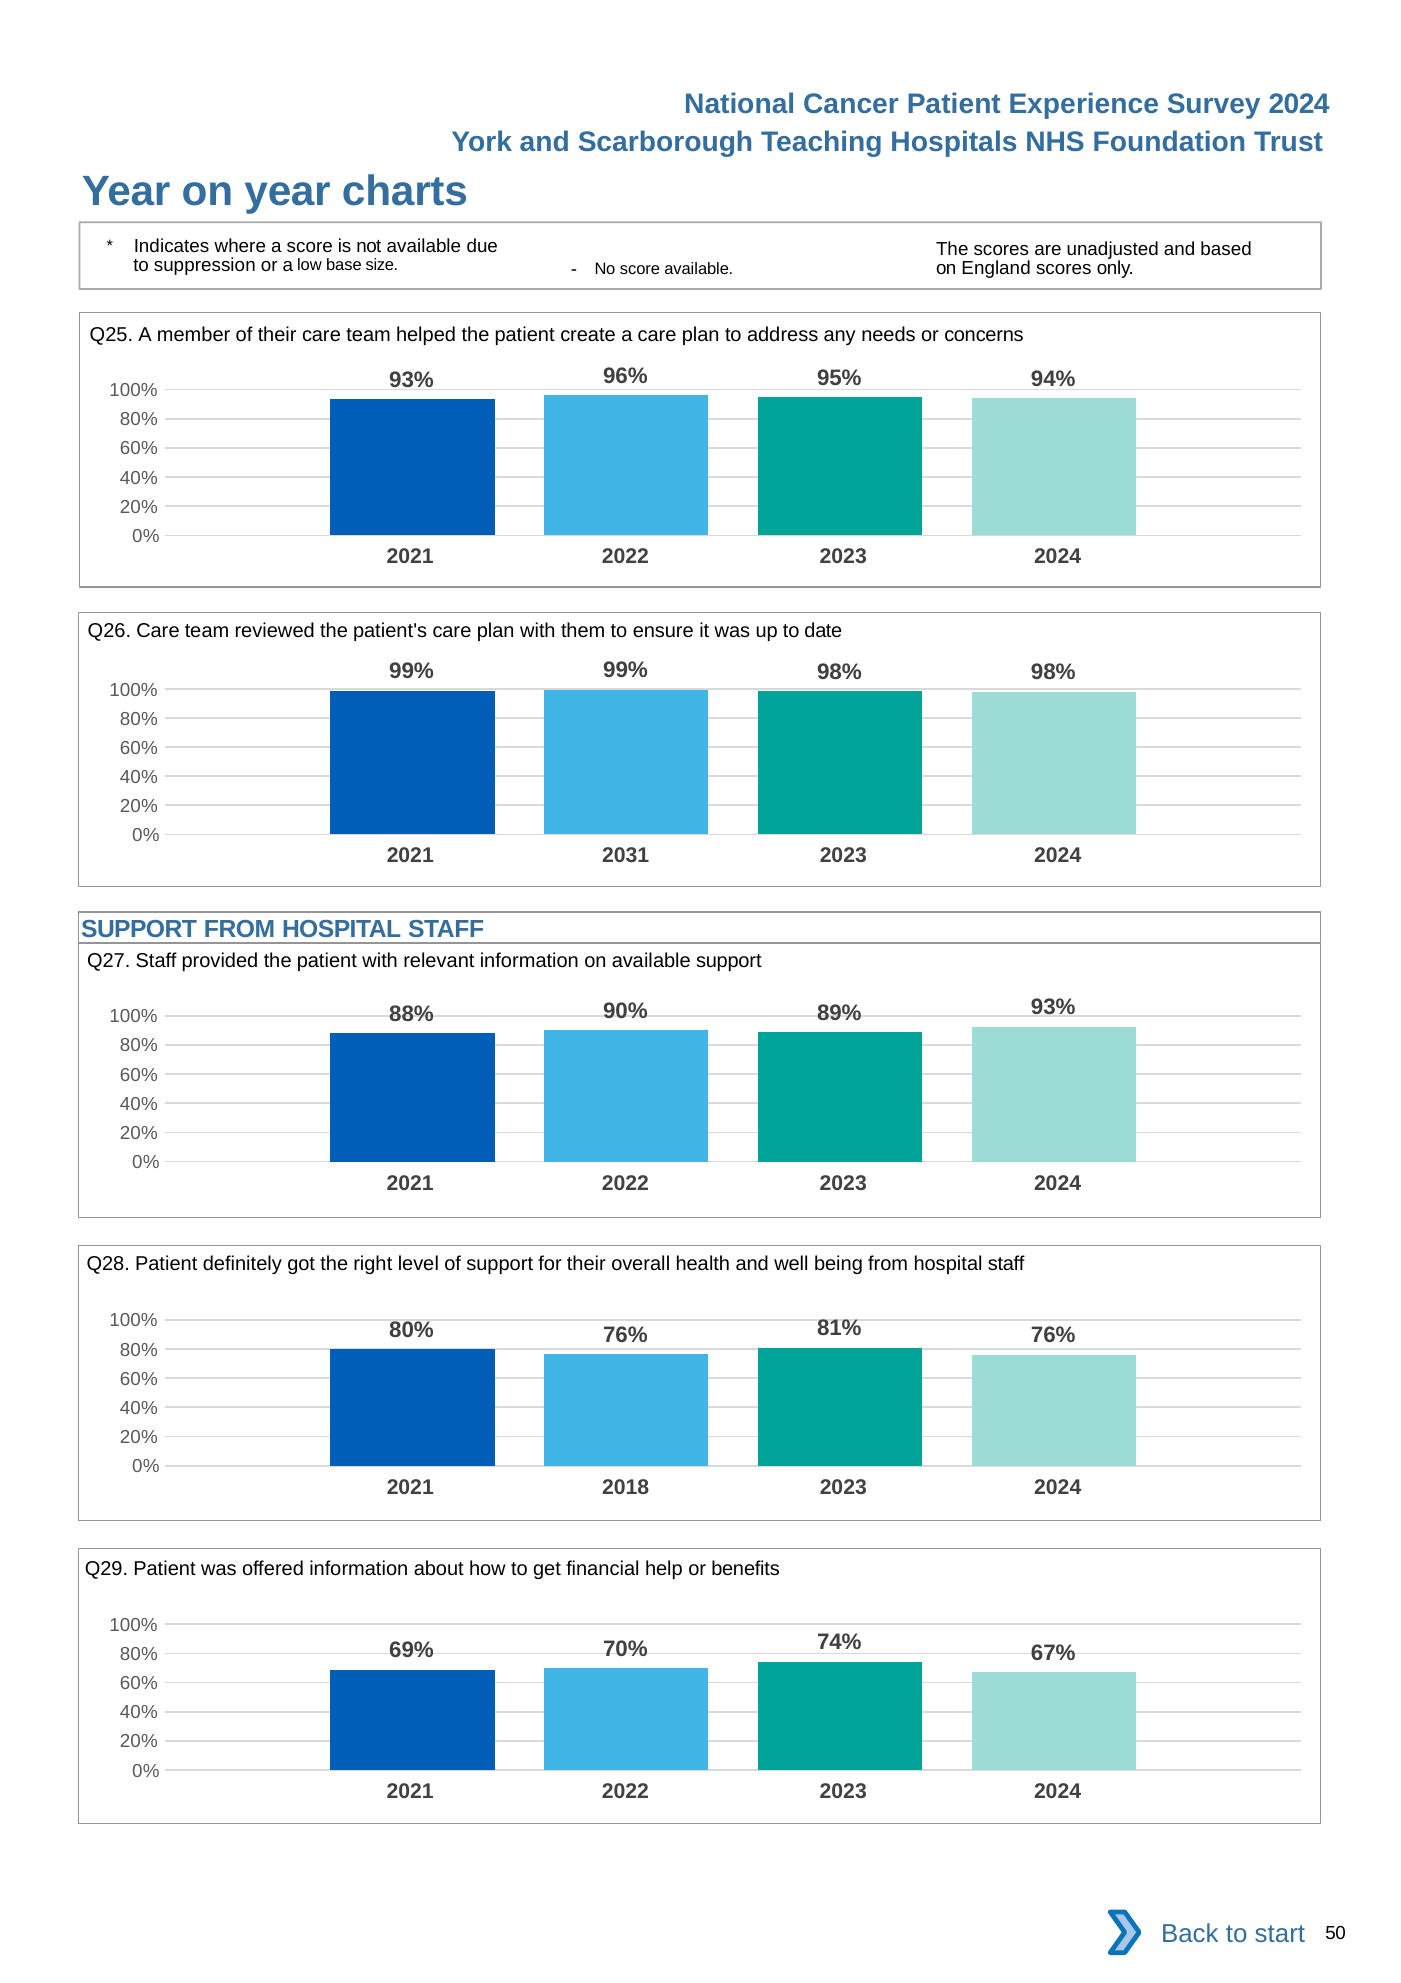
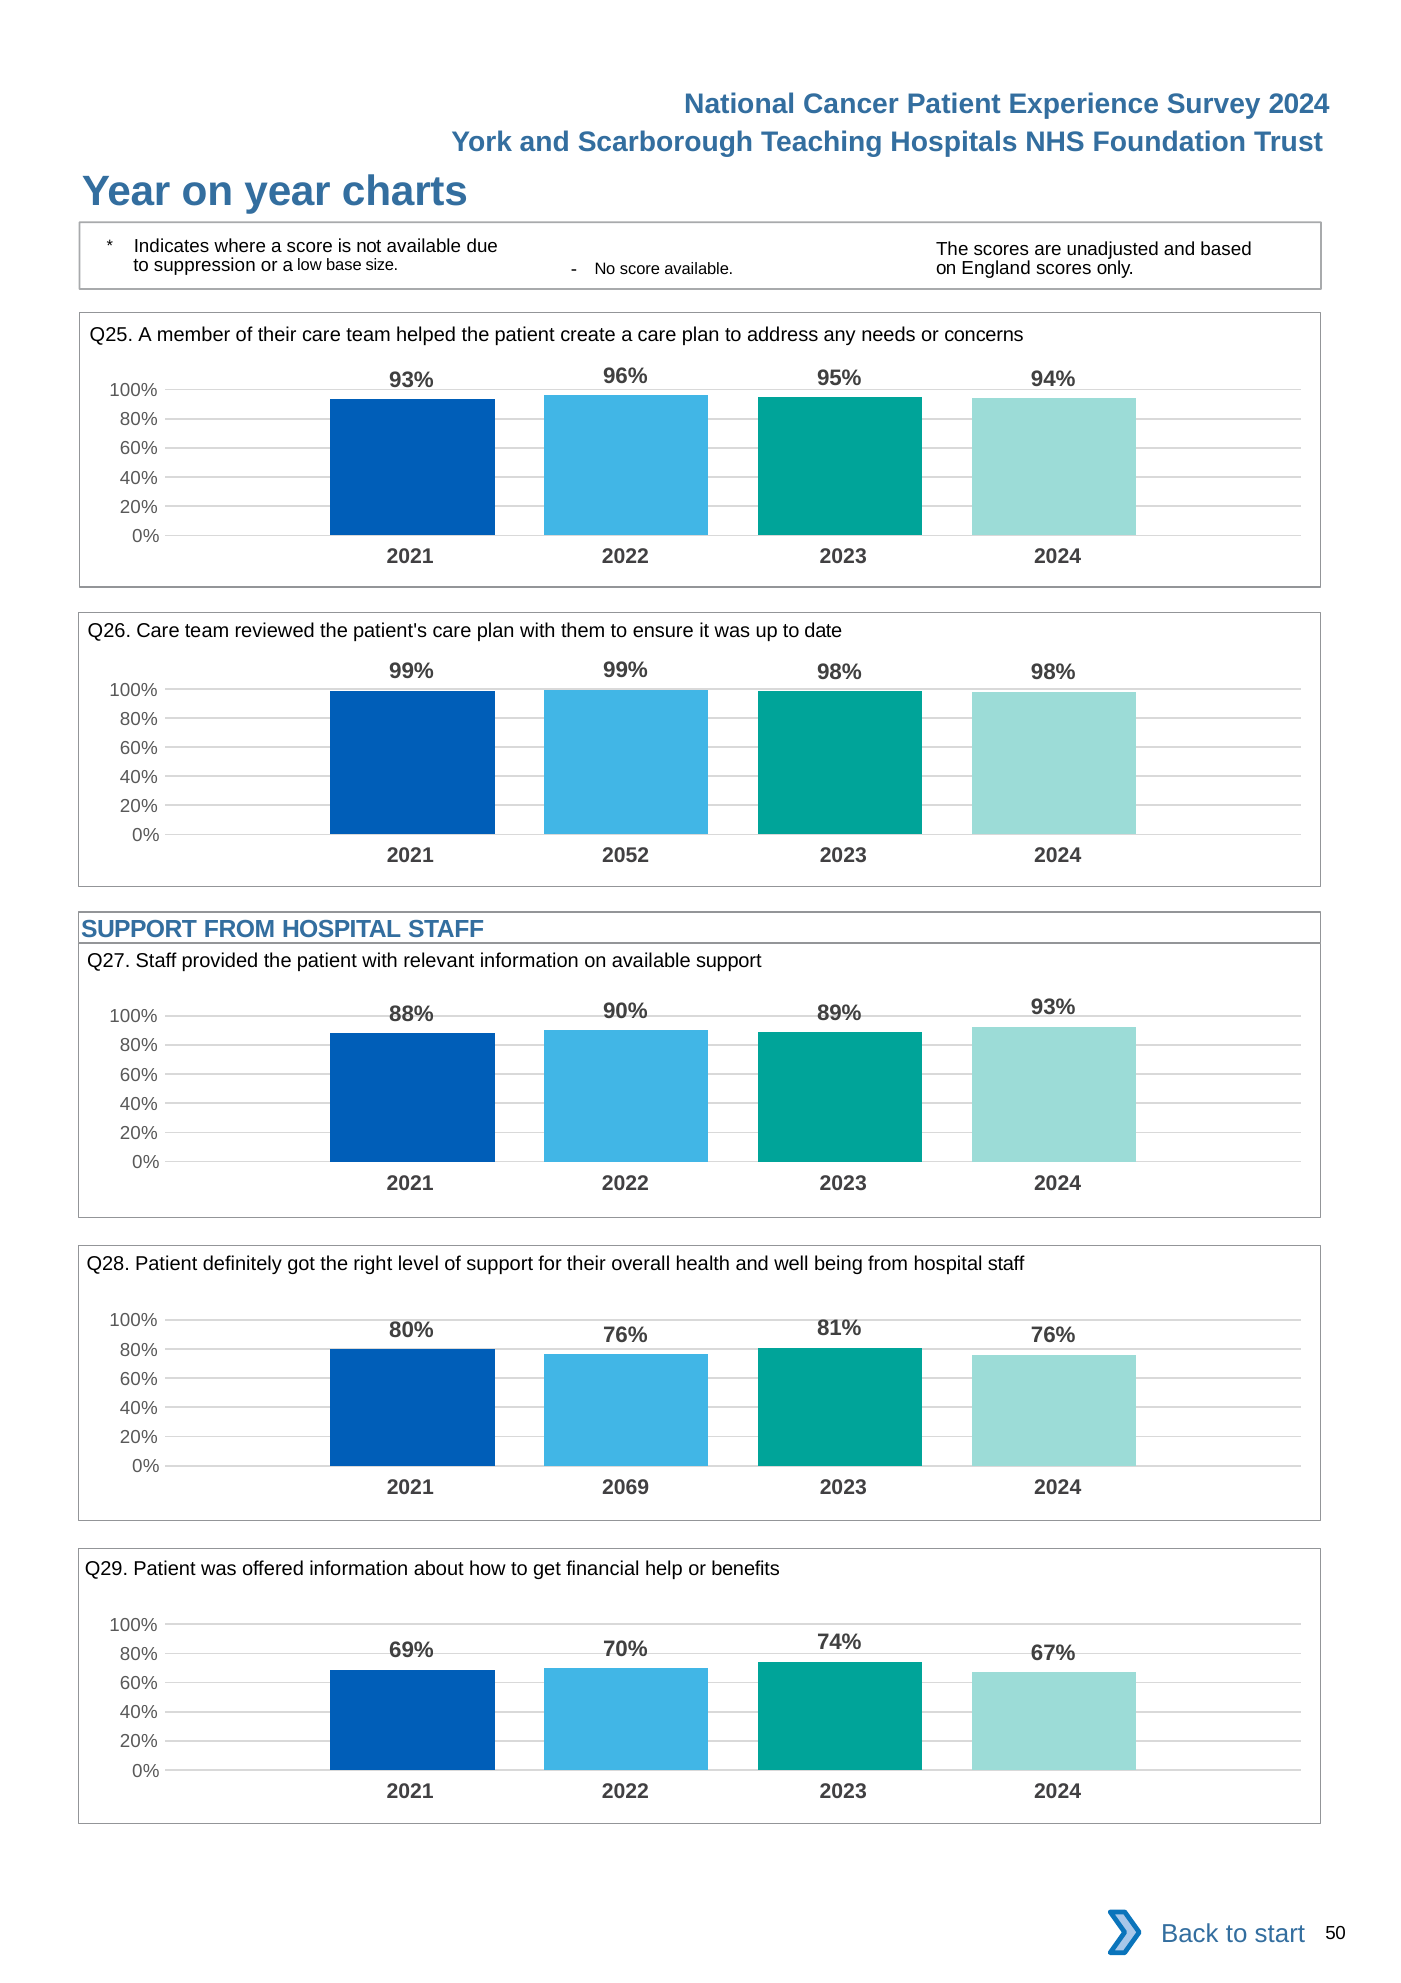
2031: 2031 -> 2052
2018: 2018 -> 2069
